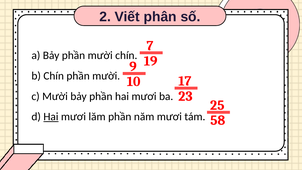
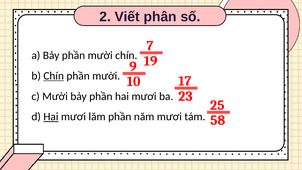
Chín at (54, 76) underline: none -> present
